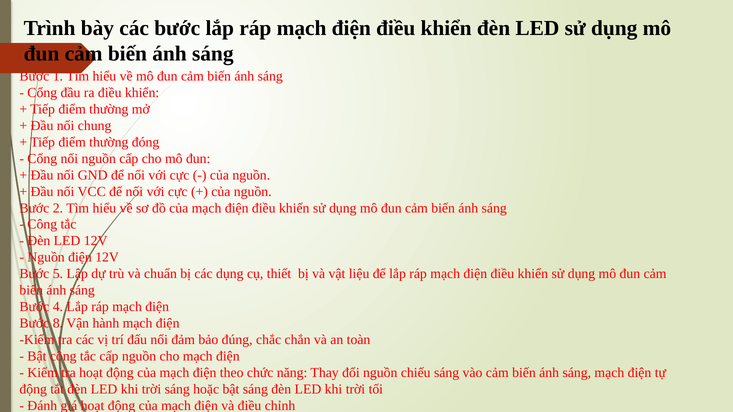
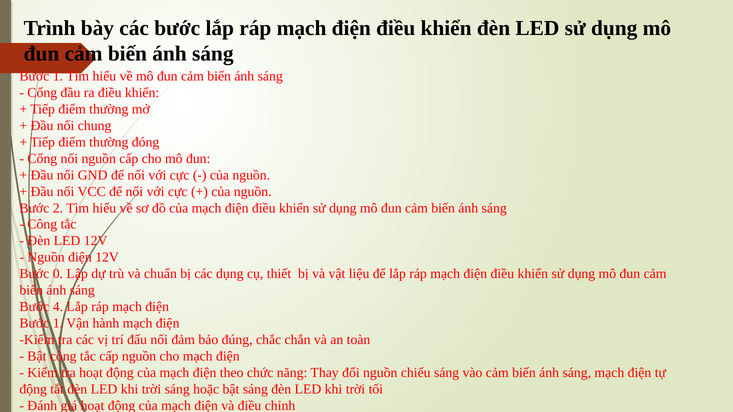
5: 5 -> 0
8 at (58, 324): 8 -> 1
